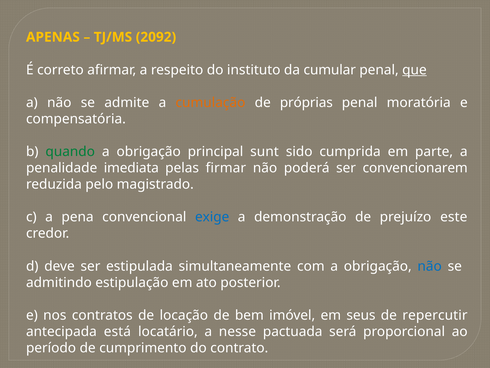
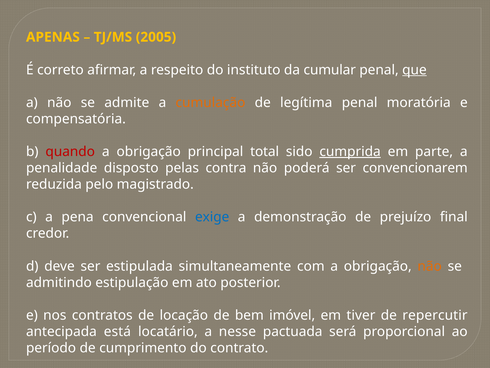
2092: 2092 -> 2005
próprias: próprias -> legítima
quando colour: green -> red
sunt: sunt -> total
cumprida underline: none -> present
imediata: imediata -> disposto
firmar: firmar -> contra
este: este -> final
não at (430, 266) colour: blue -> orange
seus: seus -> tiver
